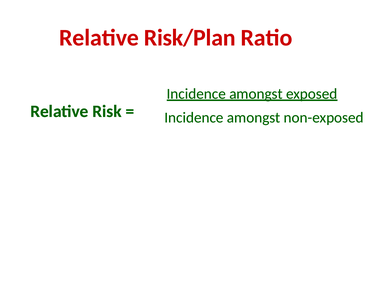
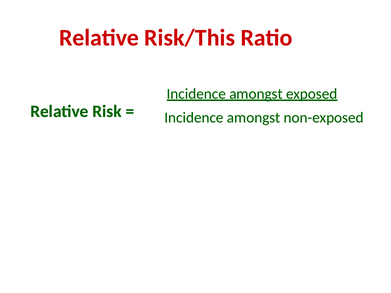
Risk/Plan: Risk/Plan -> Risk/This
